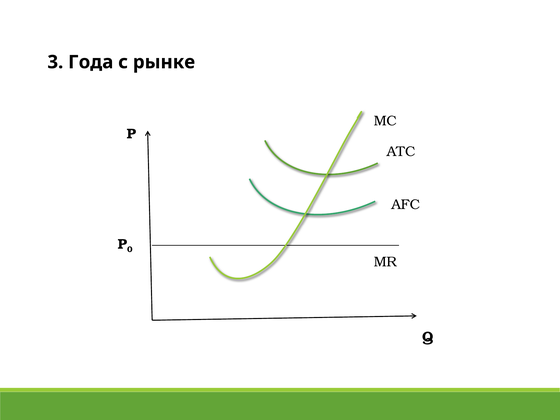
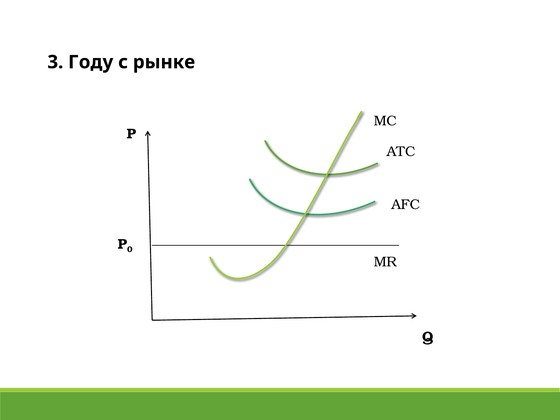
Года: Года -> Году
